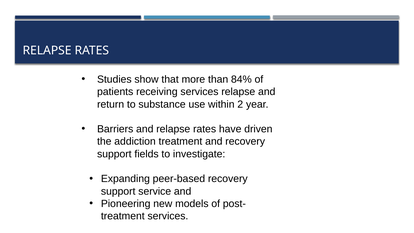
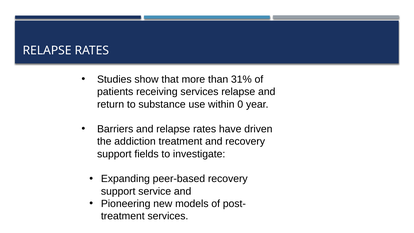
84%: 84% -> 31%
2: 2 -> 0
